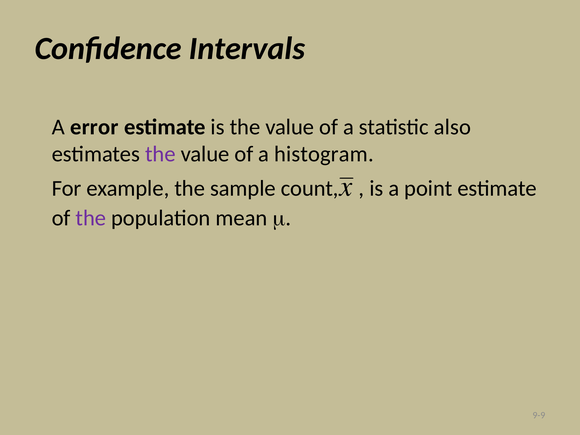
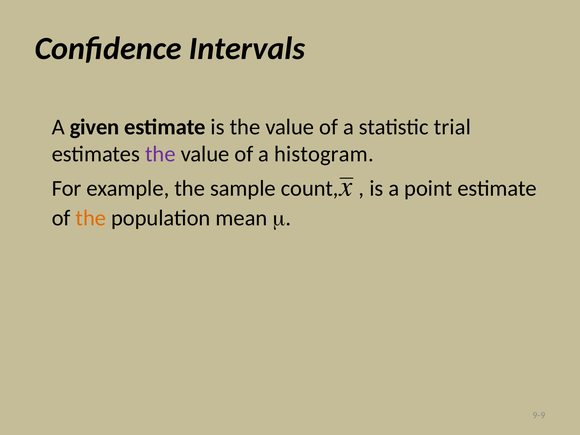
error: error -> given
also: also -> trial
the at (91, 218) colour: purple -> orange
